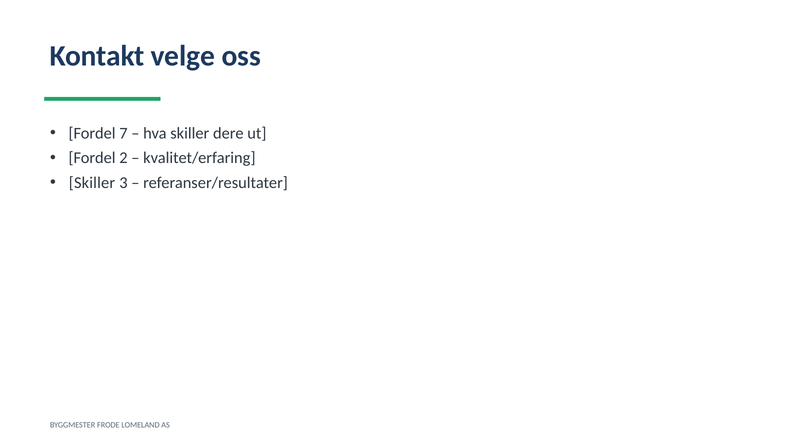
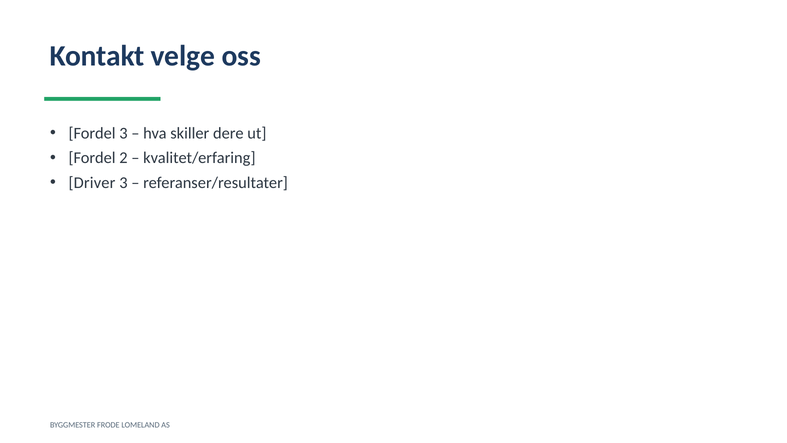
Fordel 7: 7 -> 3
Skiller at (92, 183): Skiller -> Driver
